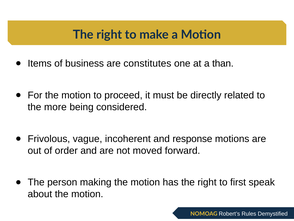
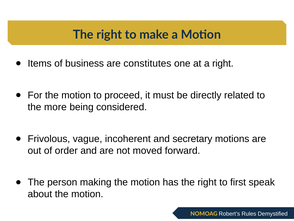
a than: than -> right
response: response -> secretary
